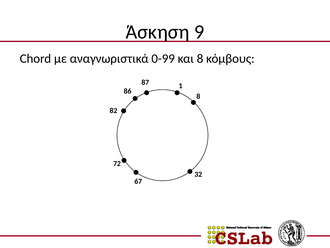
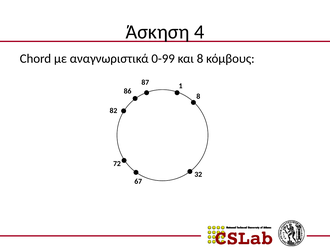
9: 9 -> 4
